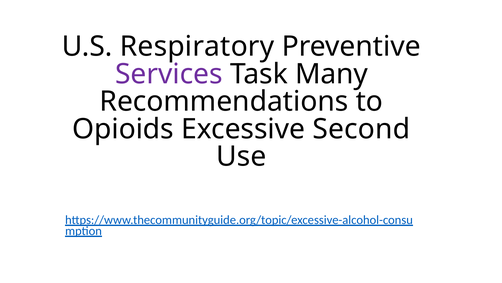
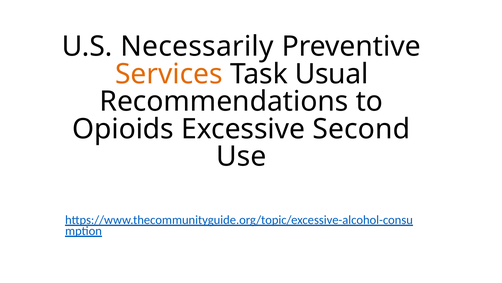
Respiratory: Respiratory -> Necessarily
Services colour: purple -> orange
Many: Many -> Usual
